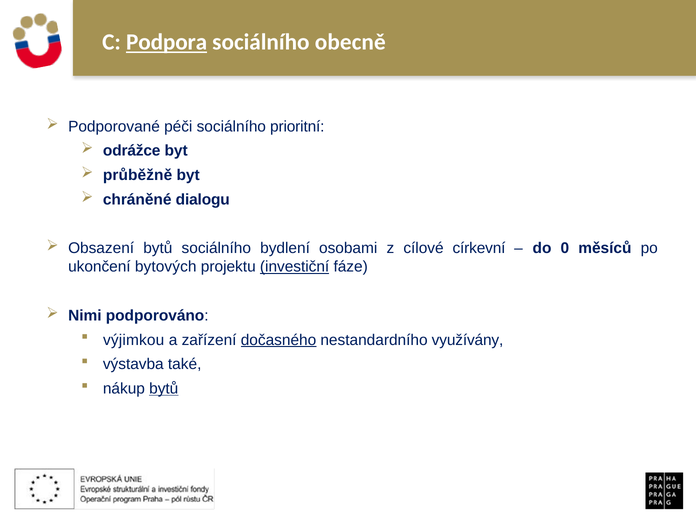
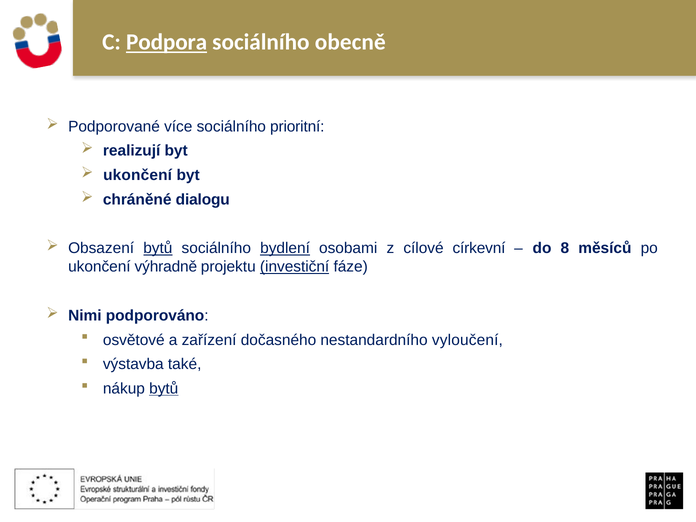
péči: péči -> více
odrážce: odrážce -> realizují
průběžně at (138, 175): průběžně -> ukončení
bytů at (158, 248) underline: none -> present
bydlení underline: none -> present
0: 0 -> 8
bytových: bytových -> výhradně
výjimkou: výjimkou -> osvětové
dočasného underline: present -> none
využívány: využívány -> vyloučení
